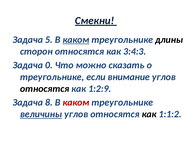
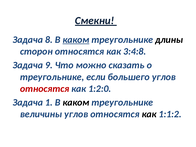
5: 5 -> 8
3:4:3: 3:4:3 -> 3:4:8
0: 0 -> 9
внимание: внимание -> большего
относятся at (45, 89) colour: black -> red
1:2:9: 1:2:9 -> 1:2:0
8: 8 -> 1
каком at (76, 102) colour: red -> black
величины underline: present -> none
